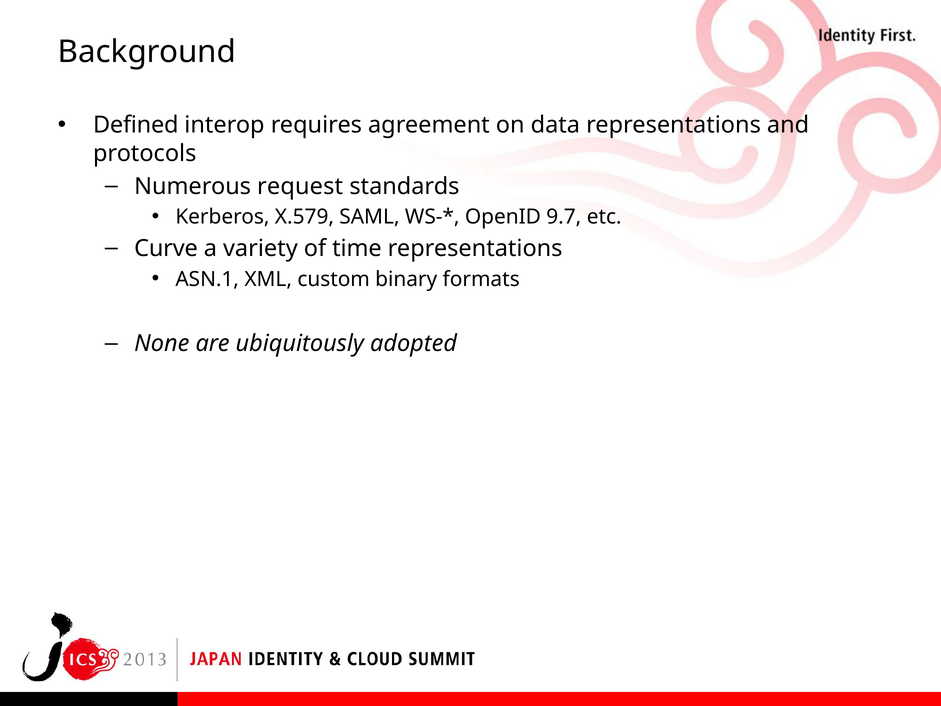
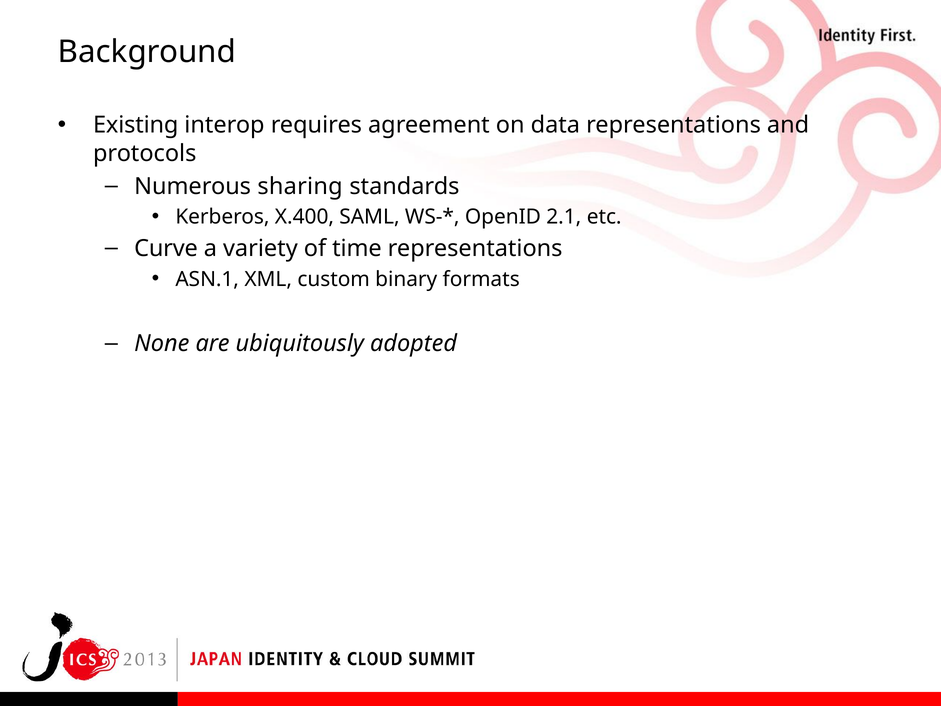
Defined: Defined -> Existing
request: request -> sharing
X.579: X.579 -> X.400
9.7: 9.7 -> 2.1
